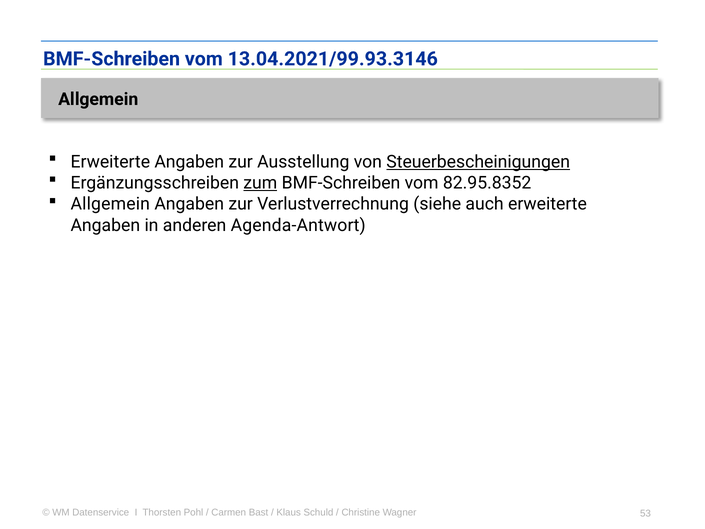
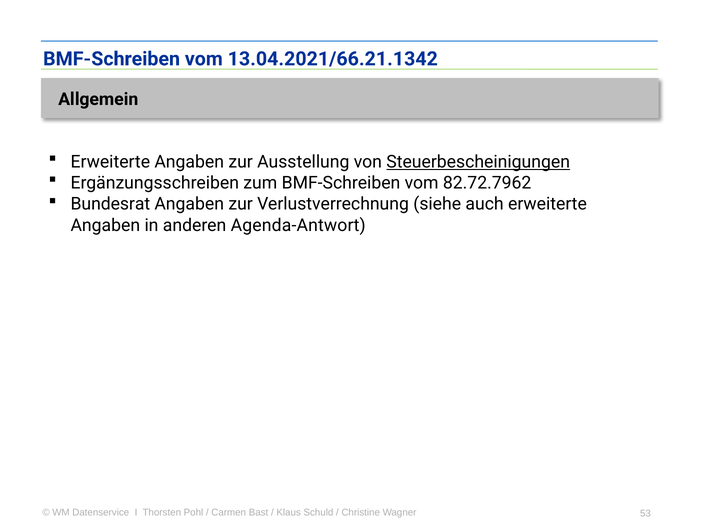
13.04.2021/99.93.3146: 13.04.2021/99.93.3146 -> 13.04.2021/66.21.1342
zum underline: present -> none
82.95.8352: 82.95.8352 -> 82.72.7962
Allgemein at (110, 204): Allgemein -> Bundesrat
